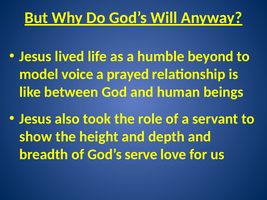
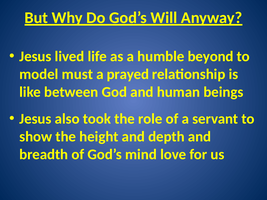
voice: voice -> must
serve: serve -> mind
